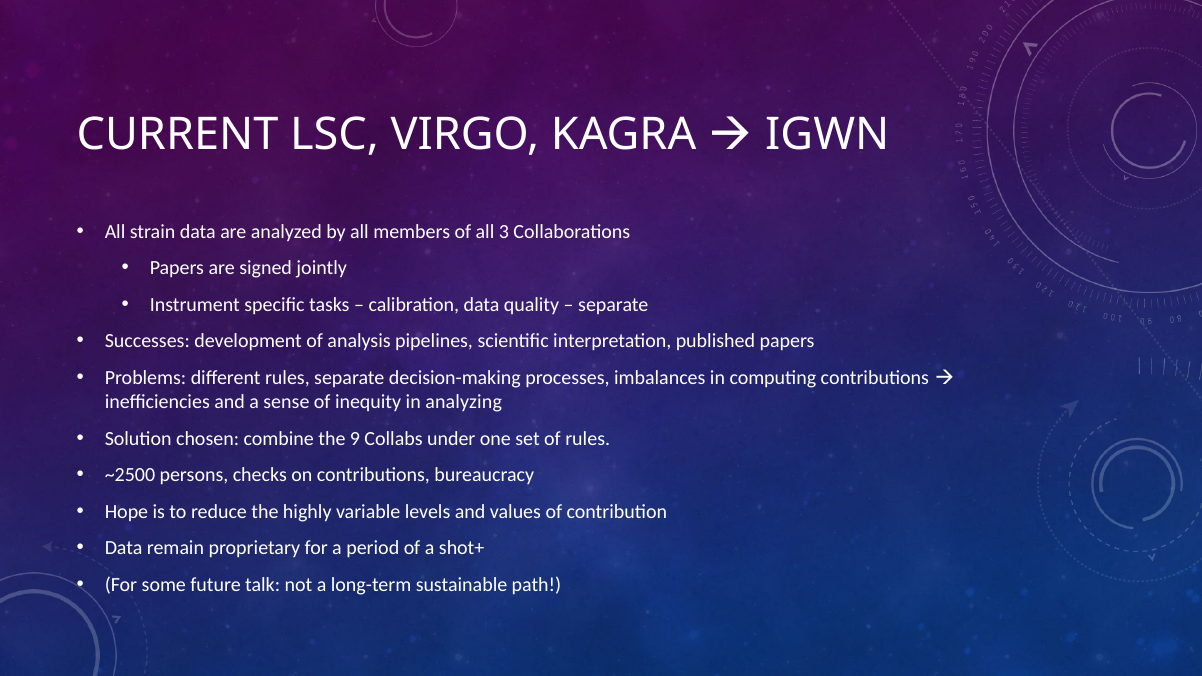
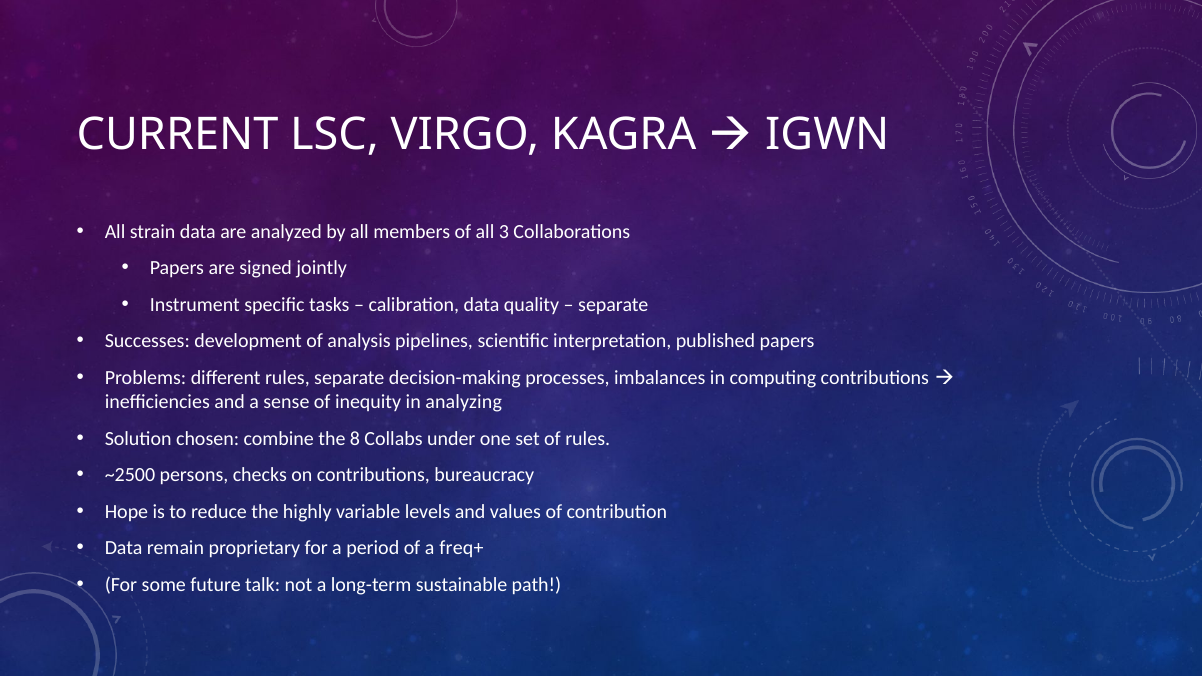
9: 9 -> 8
shot+: shot+ -> freq+
